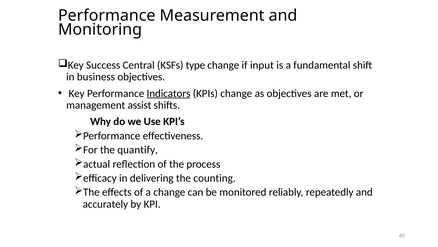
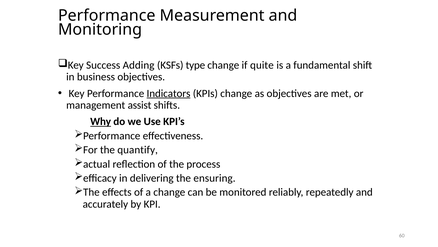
Central: Central -> Adding
input: input -> quite
Why underline: none -> present
counting: counting -> ensuring
